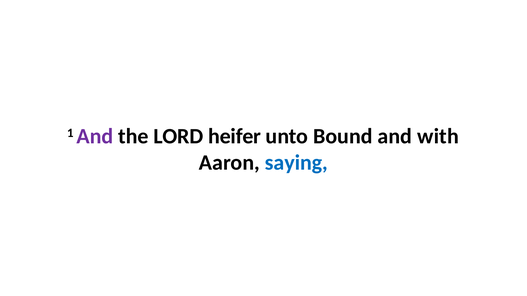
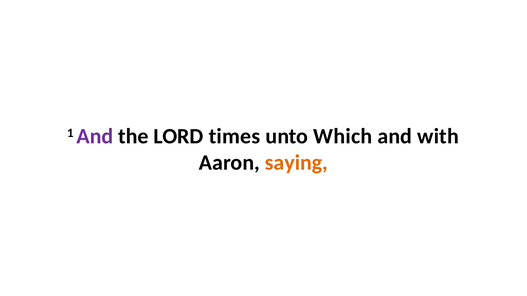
heifer: heifer -> times
Bound: Bound -> Which
saying colour: blue -> orange
